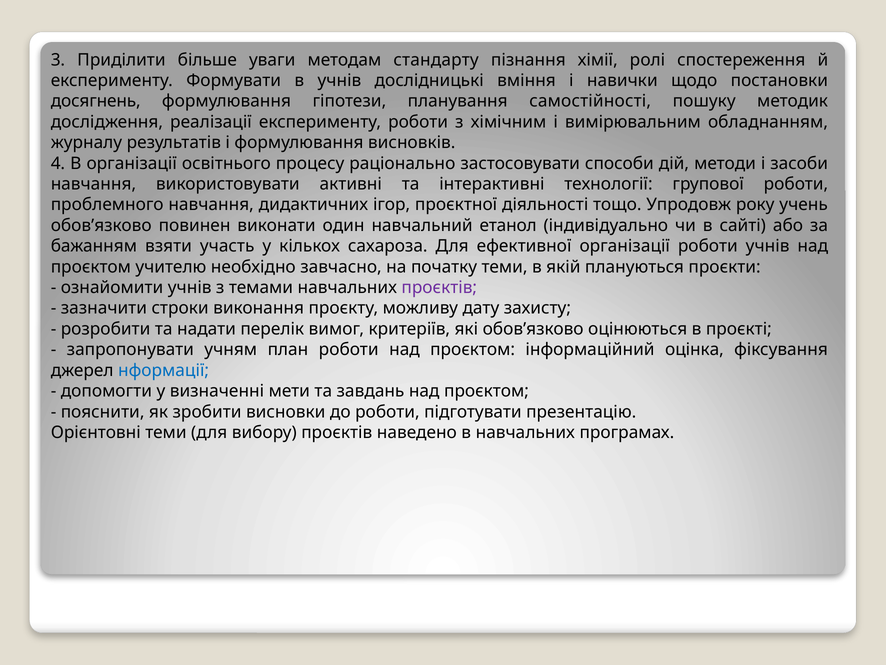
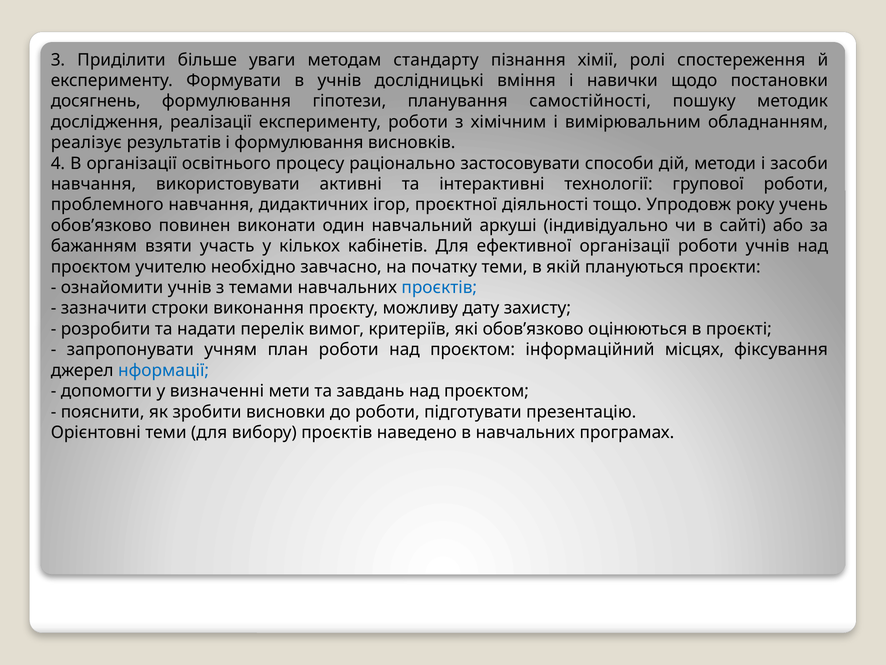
журналу: журналу -> реалізує
етанол: етанол -> аркуші
сахароза: сахароза -> кабінетів
проєктів at (439, 287) colour: purple -> blue
оцінка: оцінка -> місцях
